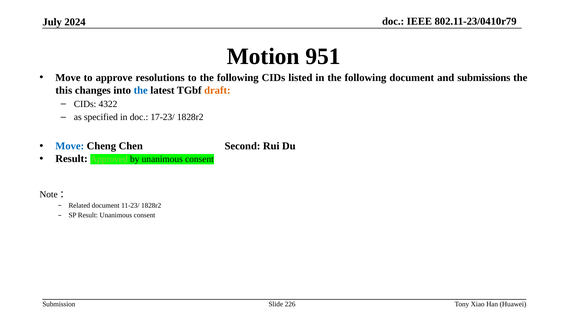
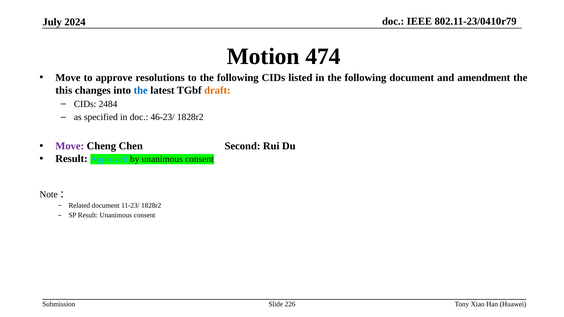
951: 951 -> 474
submissions: submissions -> amendment
4322: 4322 -> 2484
17-23/: 17-23/ -> 46-23/
Move at (70, 146) colour: blue -> purple
Approved colour: light green -> light blue
